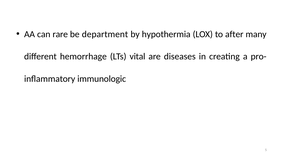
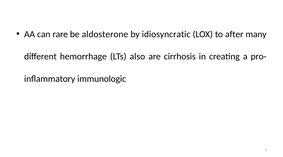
department: department -> aldosterone
hypothermia: hypothermia -> idiosyncratic
vital: vital -> also
diseases: diseases -> cirrhosis
